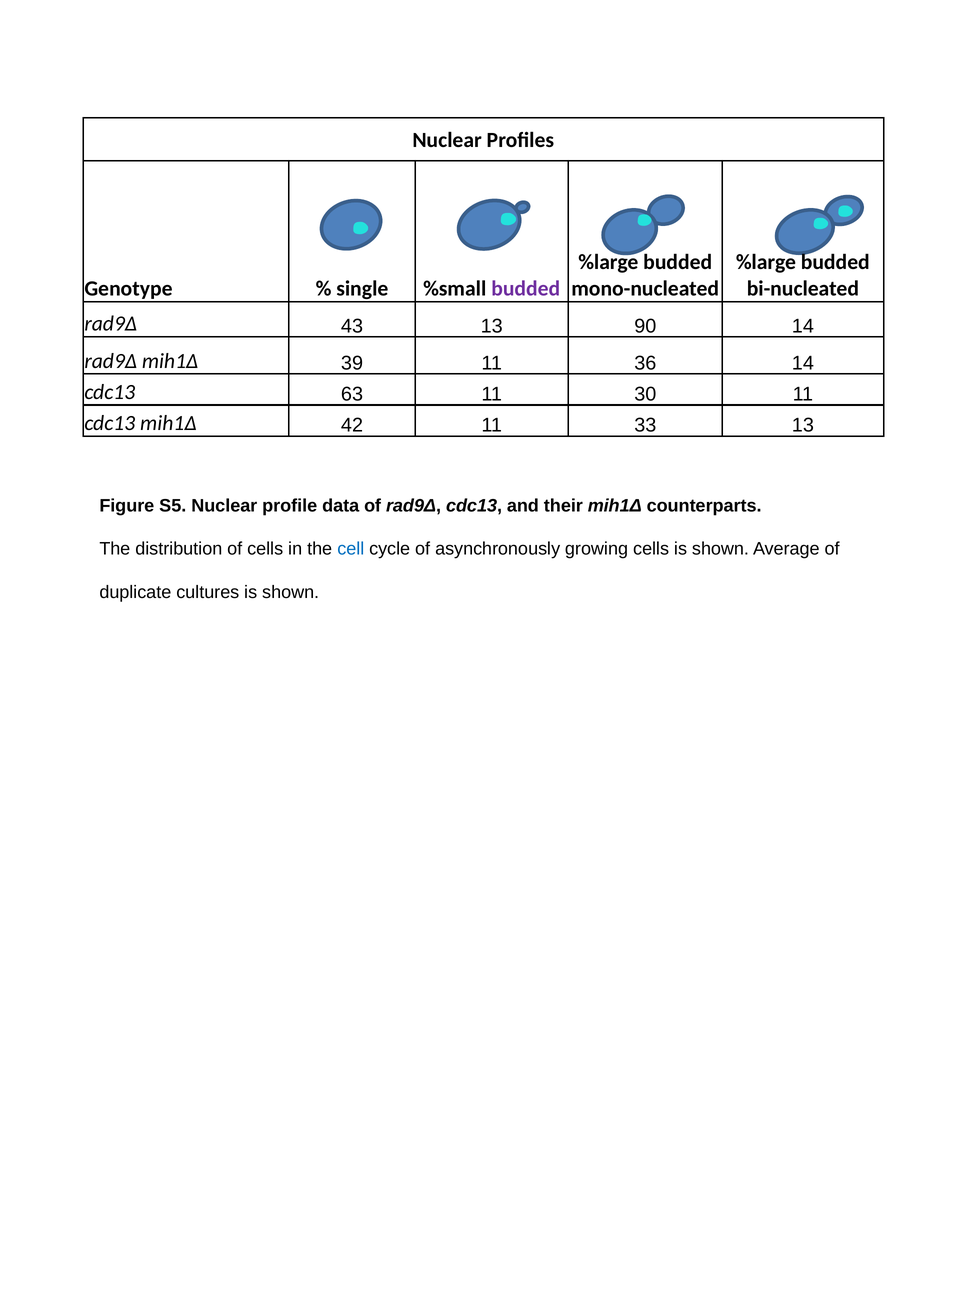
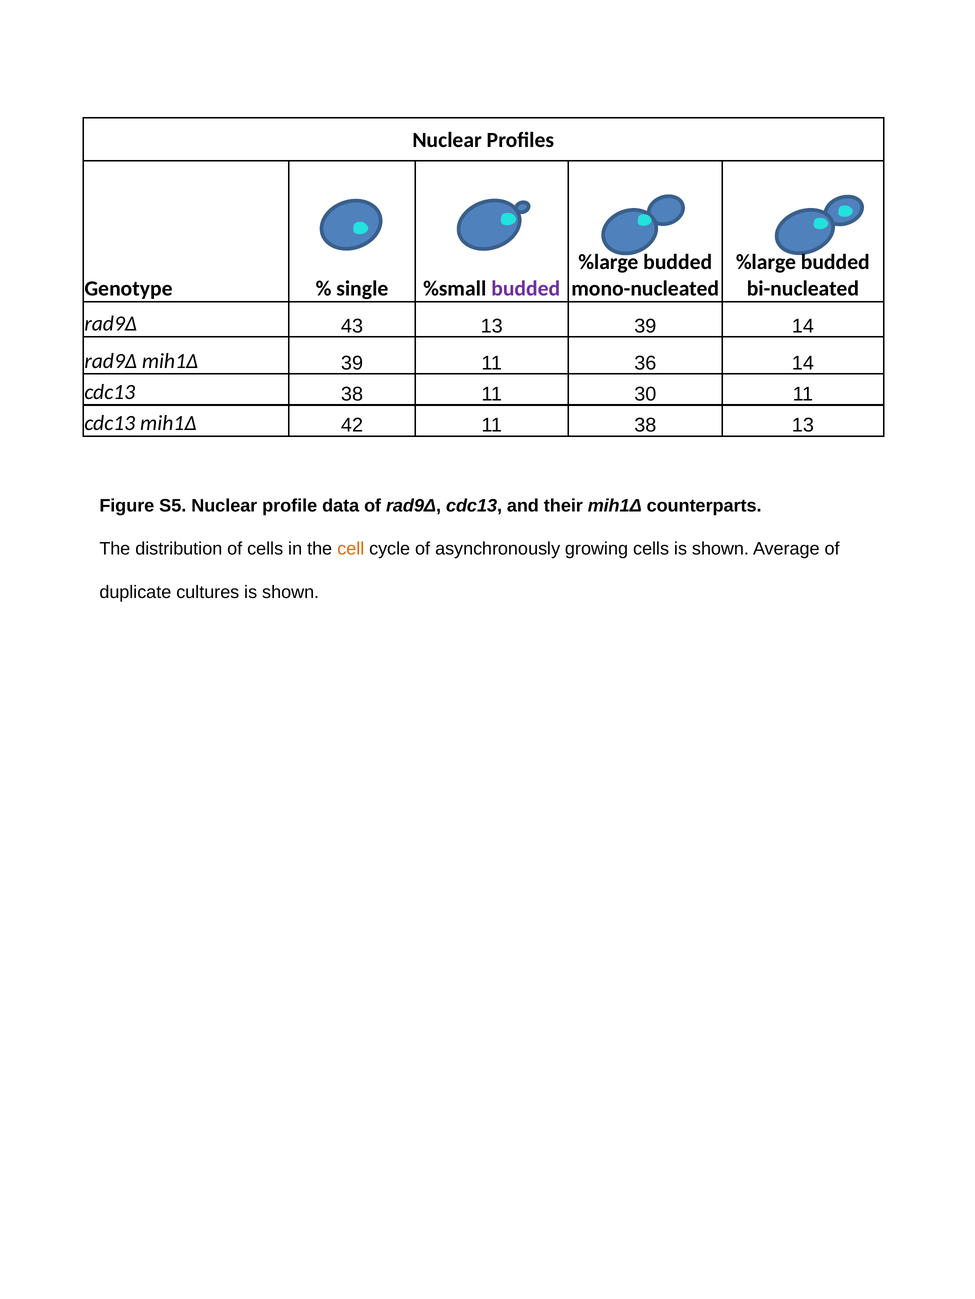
13 90: 90 -> 39
cdc13 63: 63 -> 38
11 33: 33 -> 38
cell colour: blue -> orange
